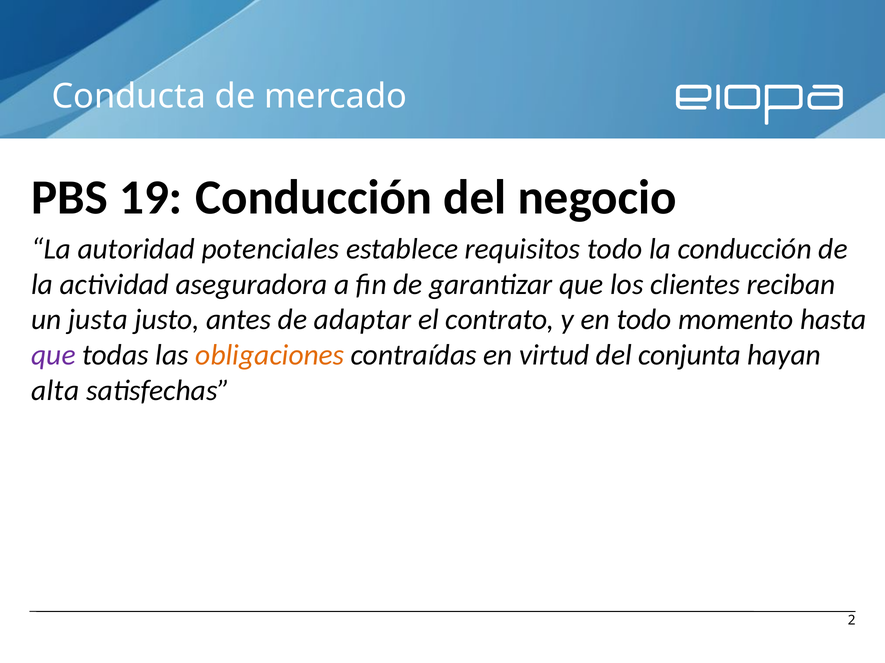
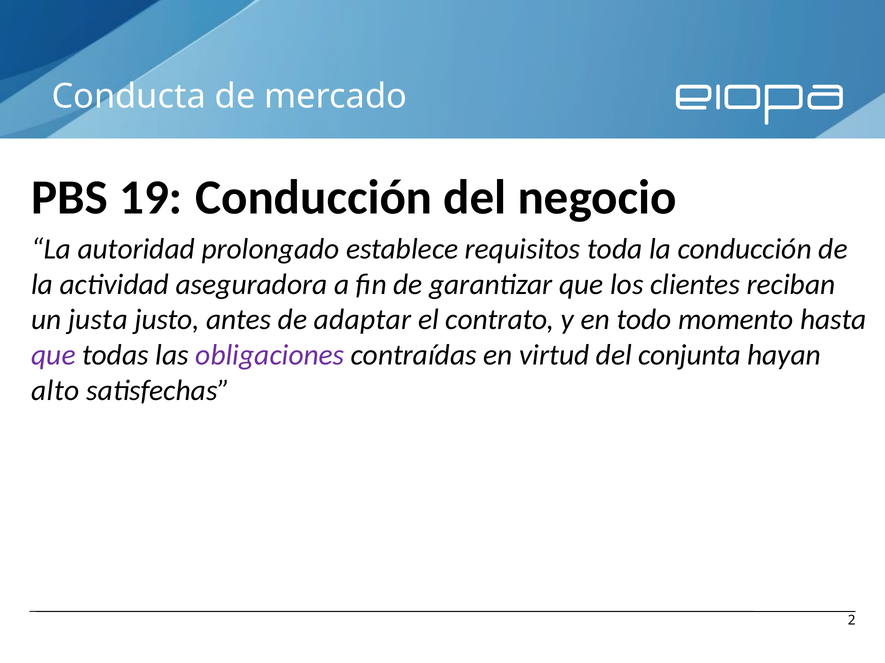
potenciales: potenciales -> prolongado
requisitos todo: todo -> toda
obligaciones colour: orange -> purple
alta: alta -> alto
